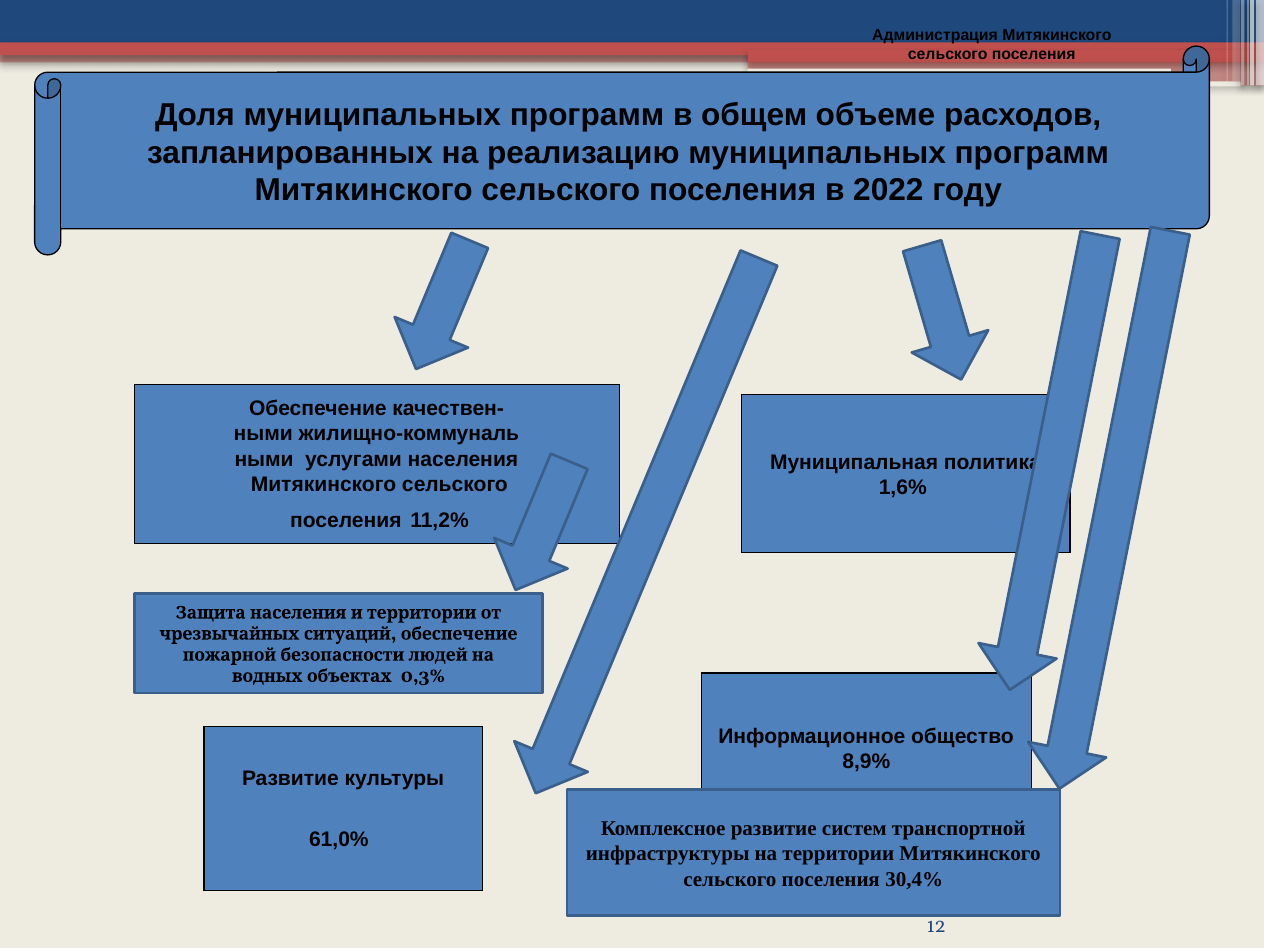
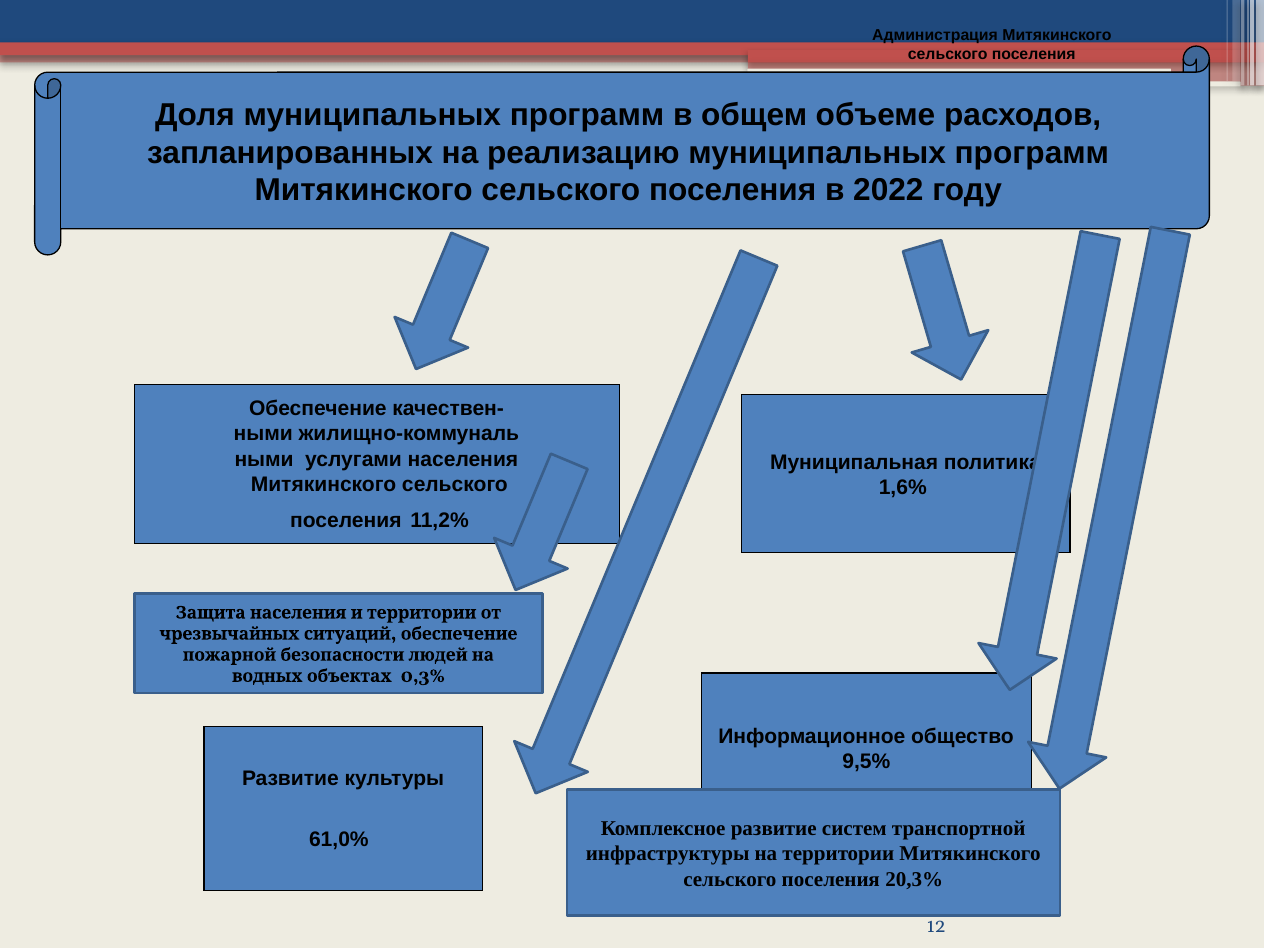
8,9%: 8,9% -> 9,5%
30,4%: 30,4% -> 20,3%
